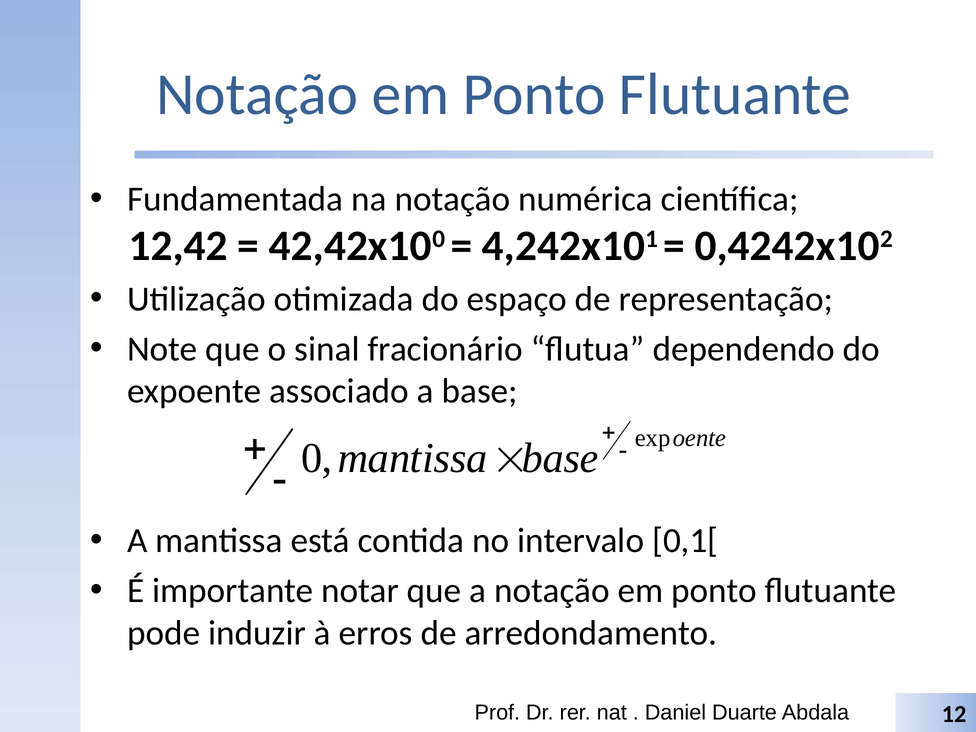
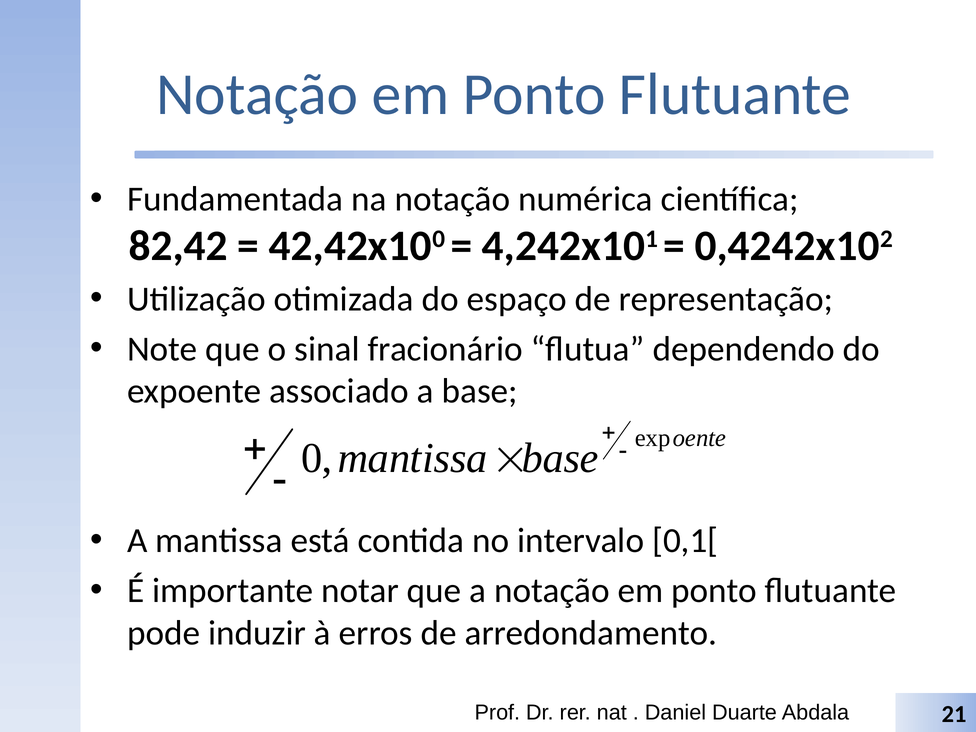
12,42: 12,42 -> 82,42
12: 12 -> 21
